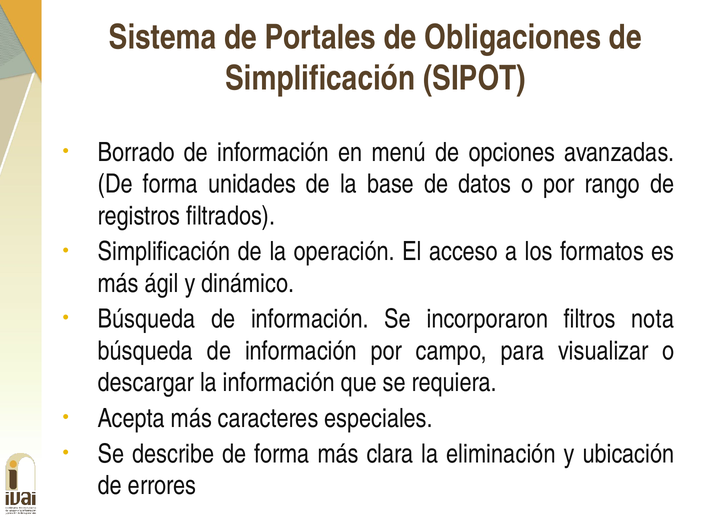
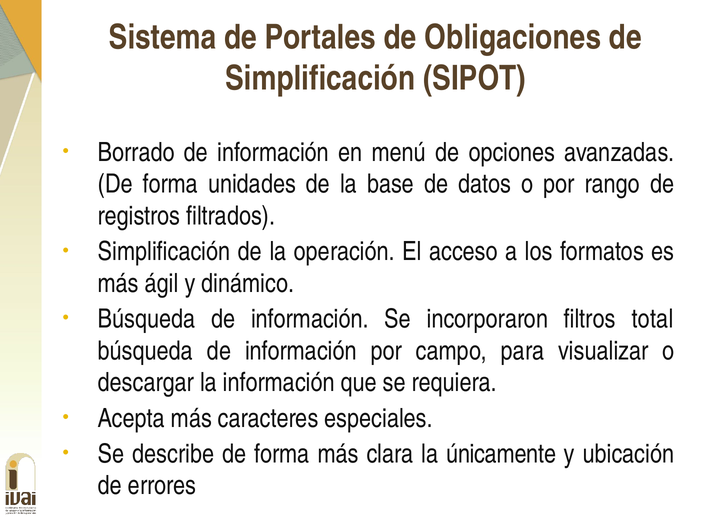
nota: nota -> total
eliminación: eliminación -> únicamente
